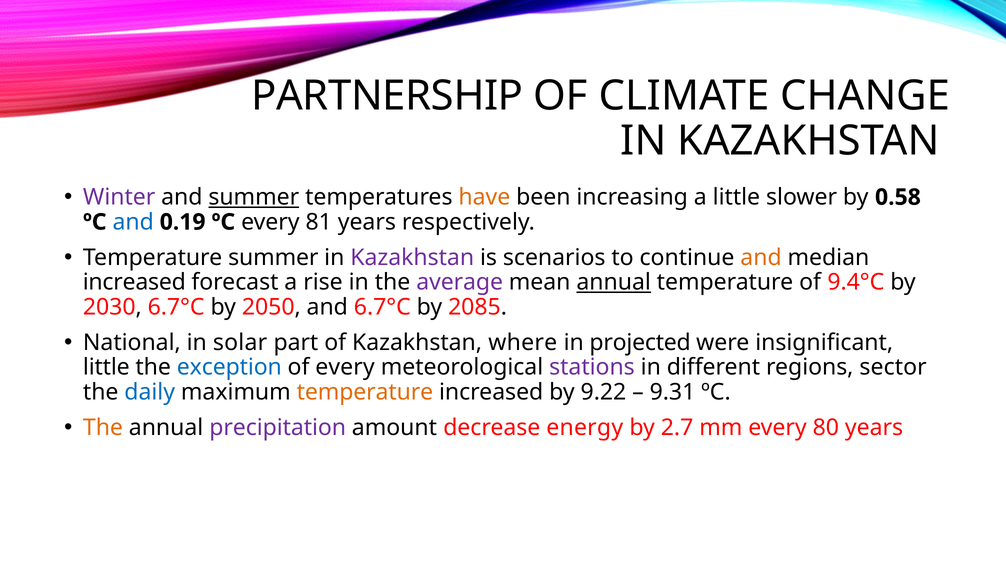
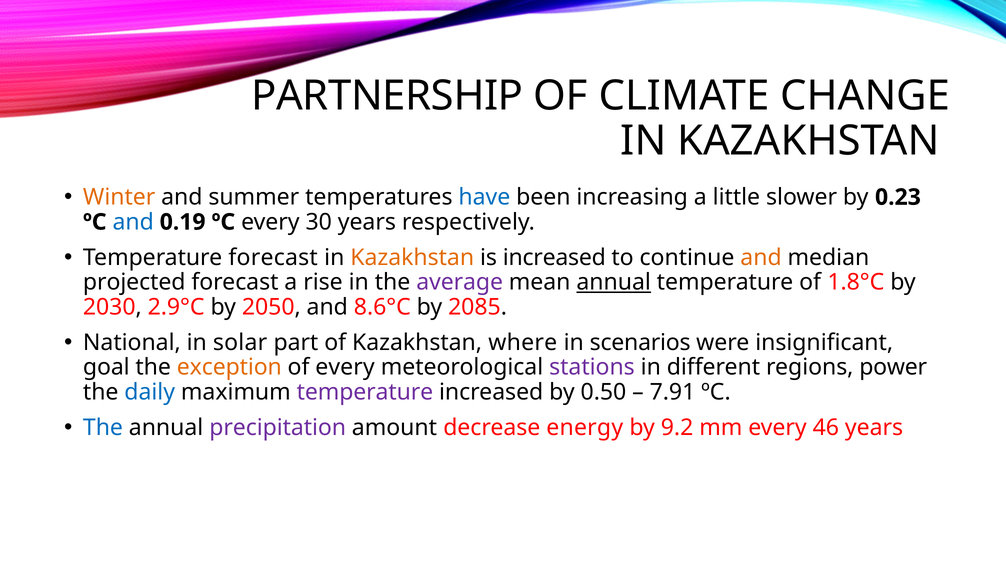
Winter colour: purple -> orange
summer at (254, 197) underline: present -> none
have colour: orange -> blue
0.58: 0.58 -> 0.23
81: 81 -> 30
Temperature summer: summer -> forecast
Kazakhstan at (412, 257) colour: purple -> orange
is scenarios: scenarios -> increased
increased at (134, 282): increased -> projected
9.4°С: 9.4°С -> 1.8°С
2030 6.7°С: 6.7°С -> 2.9°С
and 6.7°С: 6.7°С -> 8.6°С
projected: projected -> scenarios
little at (106, 367): little -> goal
exception colour: blue -> orange
sector: sector -> power
temperature at (365, 392) colour: orange -> purple
9.22: 9.22 -> 0.50
9.31: 9.31 -> 7.91
The at (103, 428) colour: orange -> blue
2.7: 2.7 -> 9.2
80: 80 -> 46
